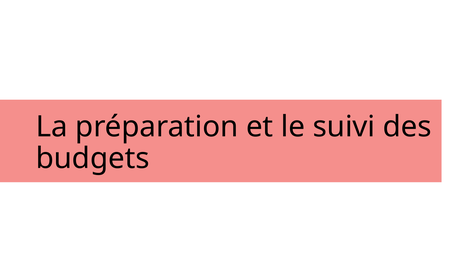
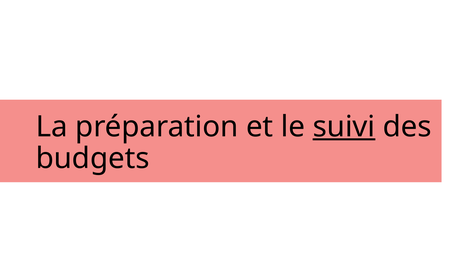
suivi underline: none -> present
